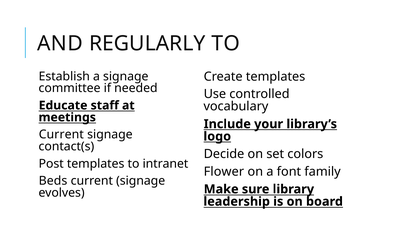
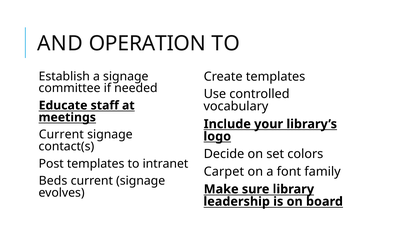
REGULARLY: REGULARLY -> OPERATION
Flower: Flower -> Carpet
